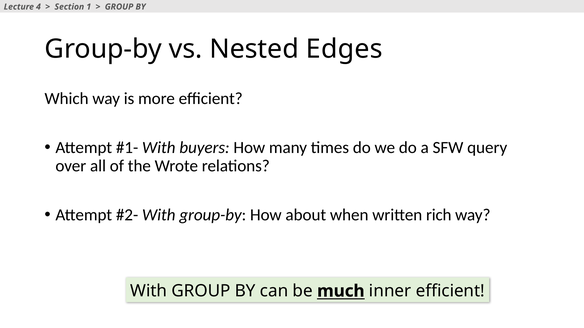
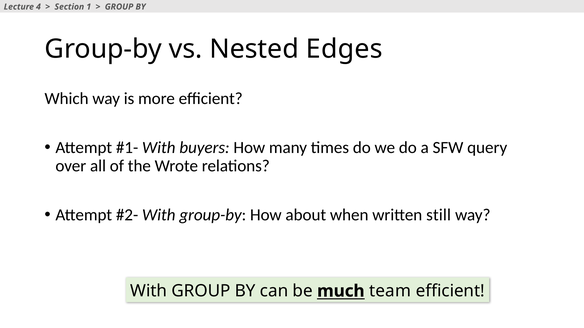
rich: rich -> still
inner: inner -> team
